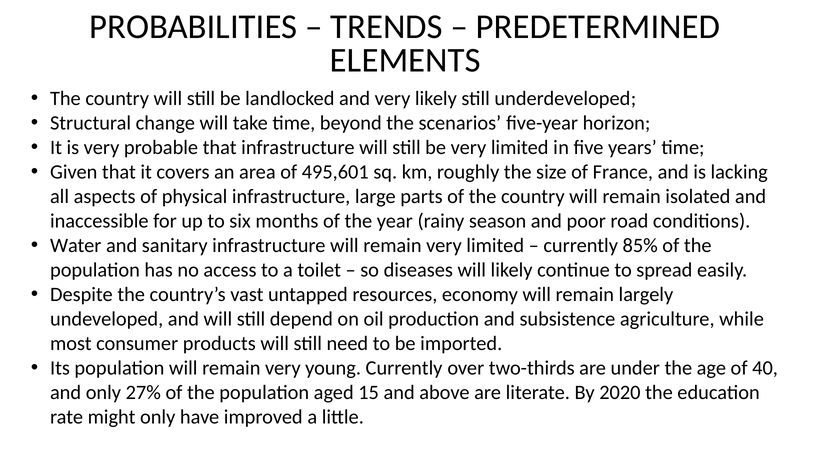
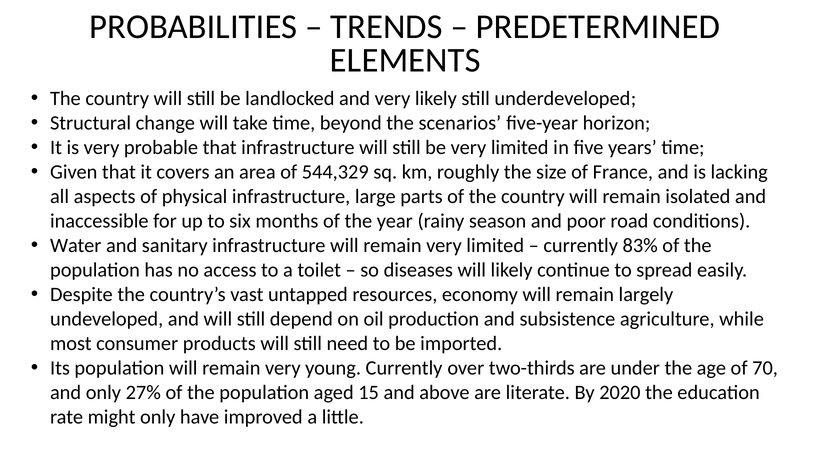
495,601: 495,601 -> 544,329
85%: 85% -> 83%
40: 40 -> 70
